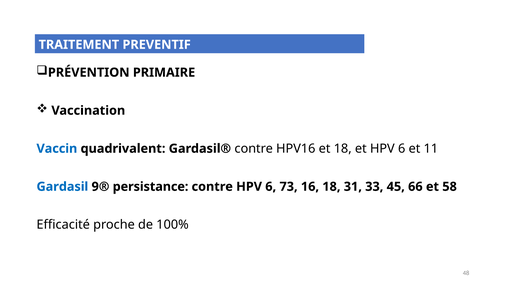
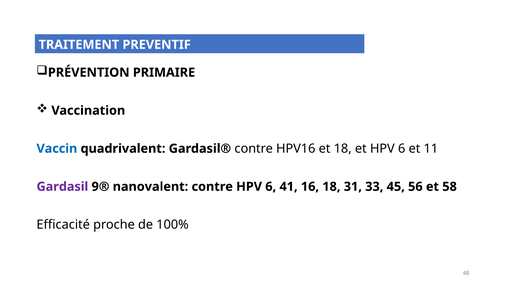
Gardasil colour: blue -> purple
persistance: persistance -> nanovalent
73: 73 -> 41
66: 66 -> 56
